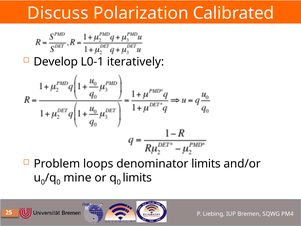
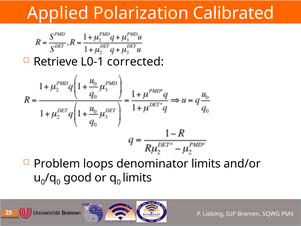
Discuss: Discuss -> Applied
Develop: Develop -> Retrieve
iteratively: iteratively -> corrected
mine: mine -> good
